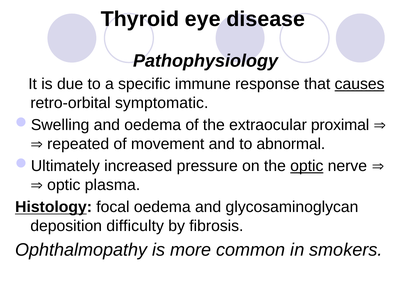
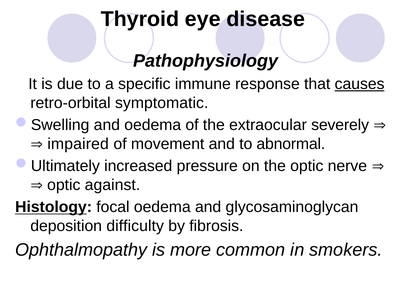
proximal: proximal -> severely
repeated: repeated -> impaired
optic at (307, 166) underline: present -> none
plasma: plasma -> against
